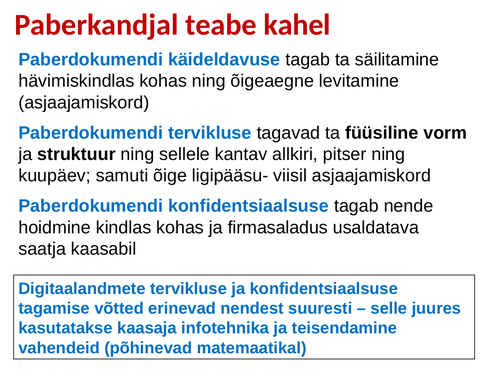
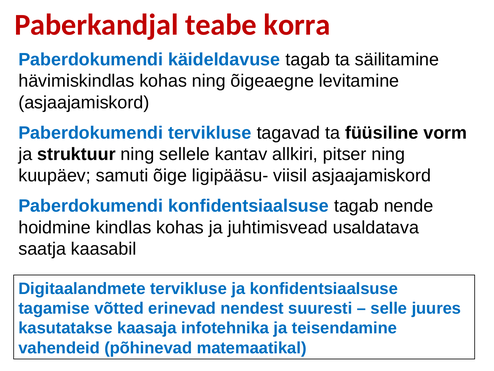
kahel: kahel -> korra
firmasaladus: firmasaladus -> juhtimisvead
